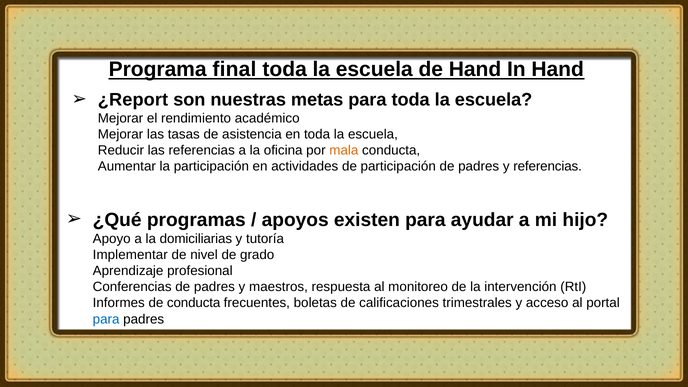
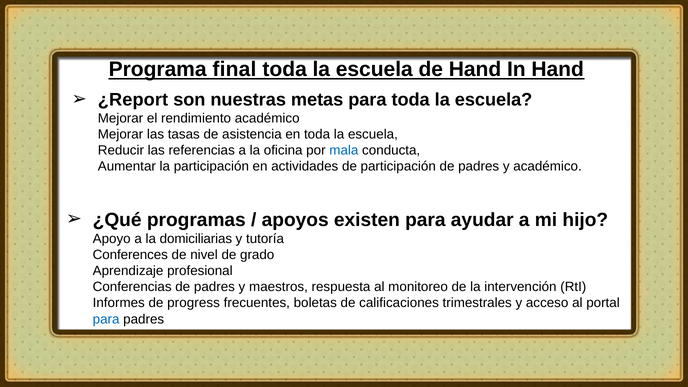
mala colour: orange -> blue
y referencias: referencias -> académico
Implementar: Implementar -> Conferences
de conducta: conducta -> progress
